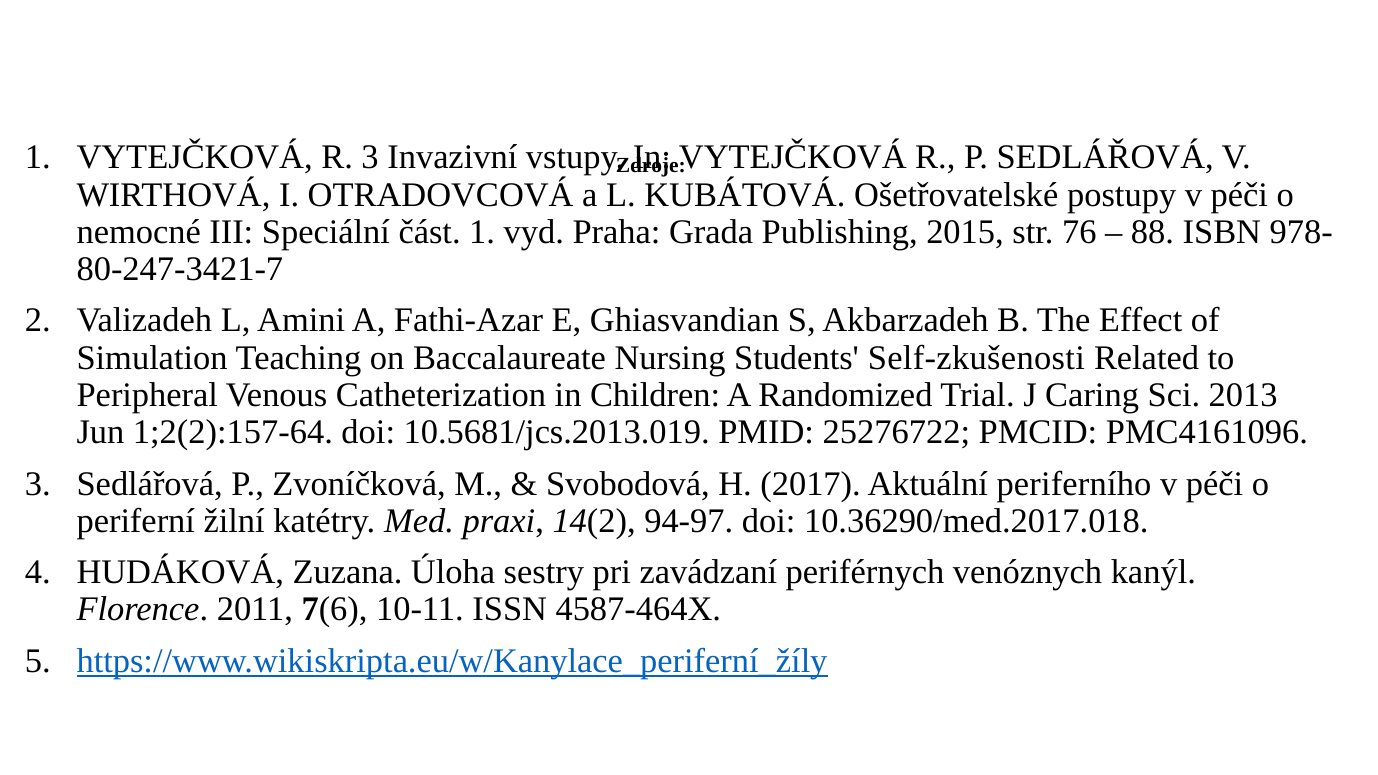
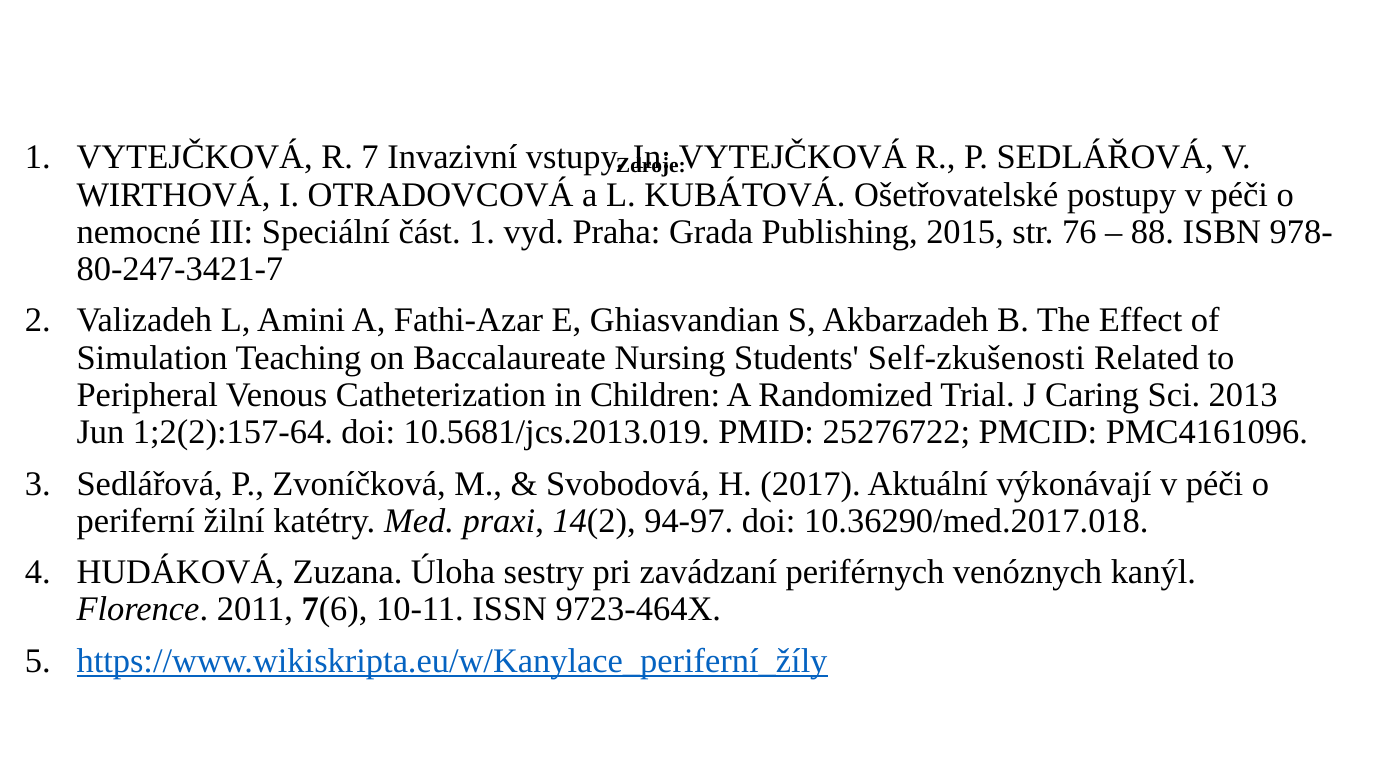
R 3: 3 -> 7
periferního: periferního -> výkonávají
4587-464X: 4587-464X -> 9723-464X
